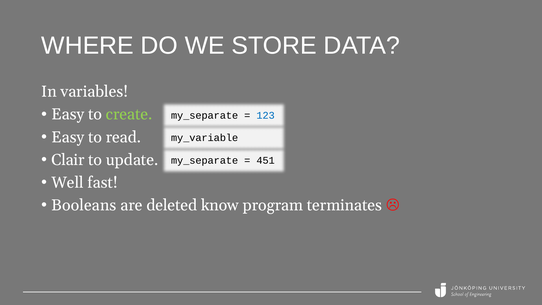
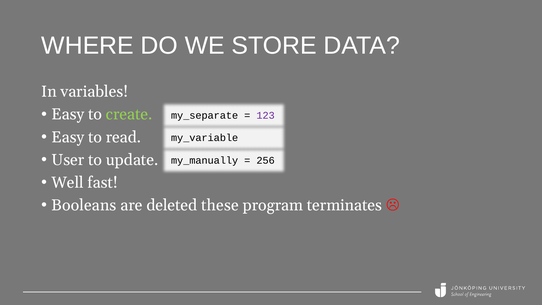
123 colour: blue -> purple
Clair: Clair -> User
my_separate at (205, 160): my_separate -> my_manually
451: 451 -> 256
know: know -> these
